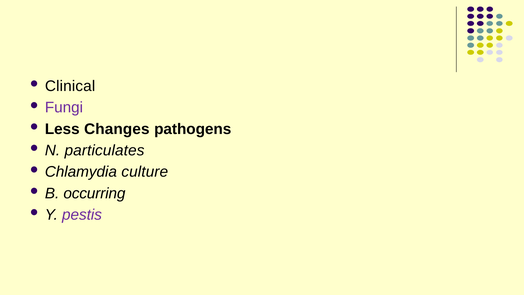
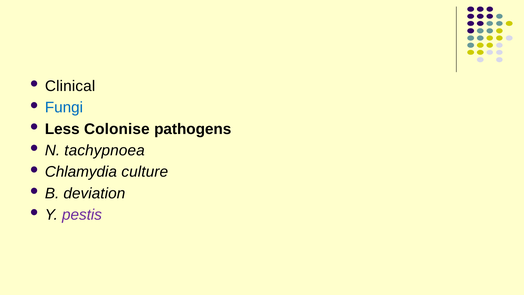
Fungi colour: purple -> blue
Changes: Changes -> Colonise
particulates: particulates -> tachypnoea
occurring: occurring -> deviation
